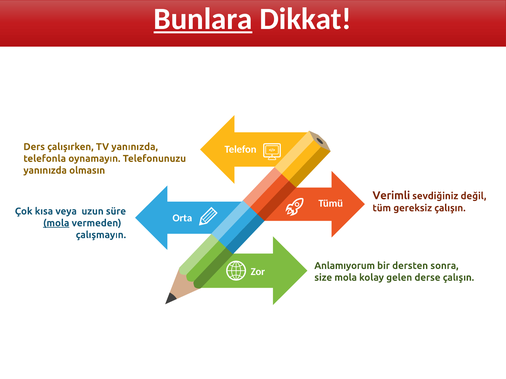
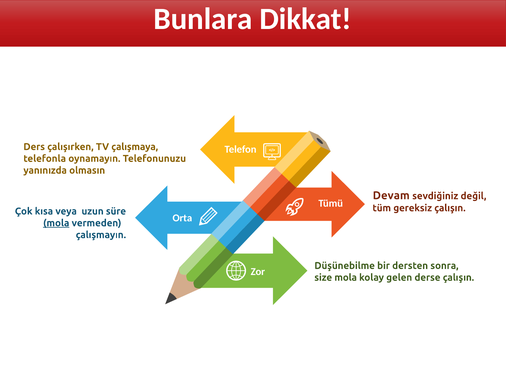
Bunlara underline: present -> none
TV yanınızda: yanınızda -> çalışmaya
Verimli: Verimli -> Devam
Anlamıyorum: Anlamıyorum -> Düşünebilme
